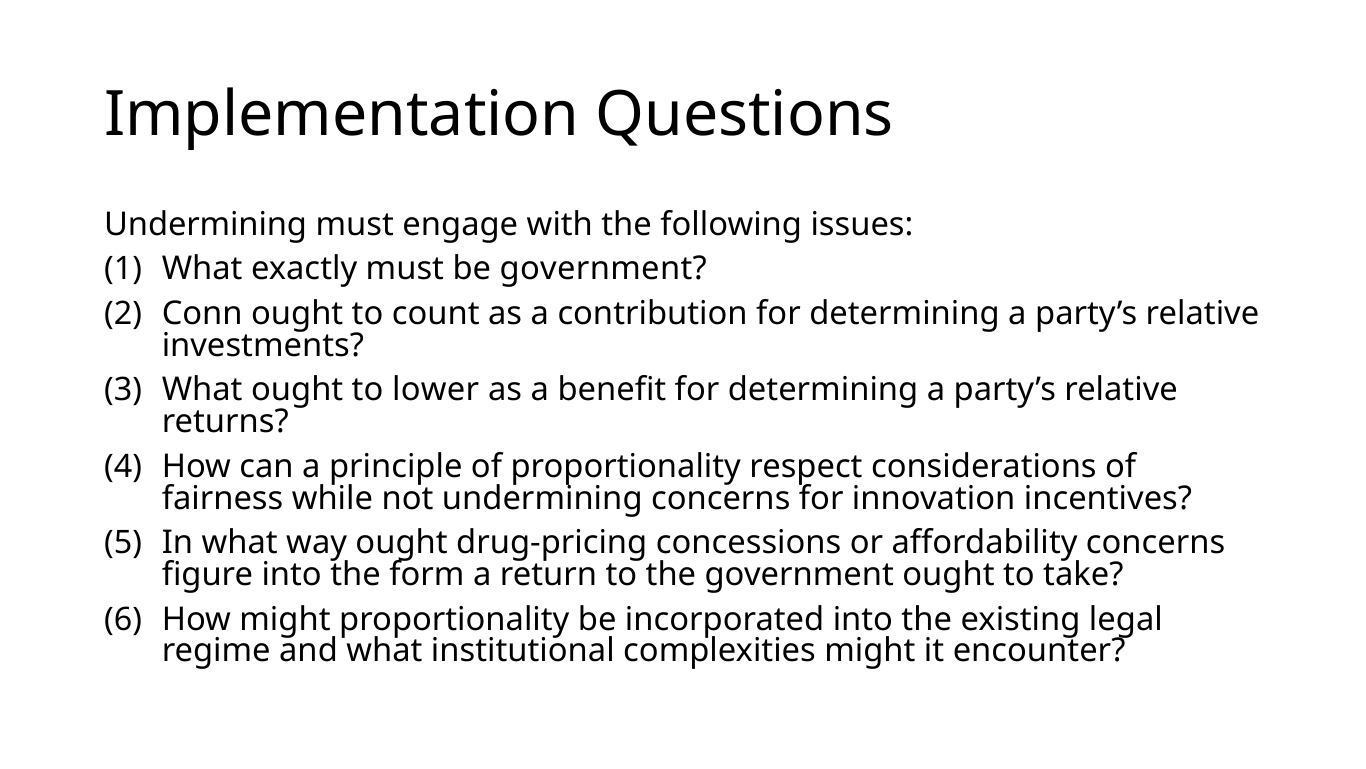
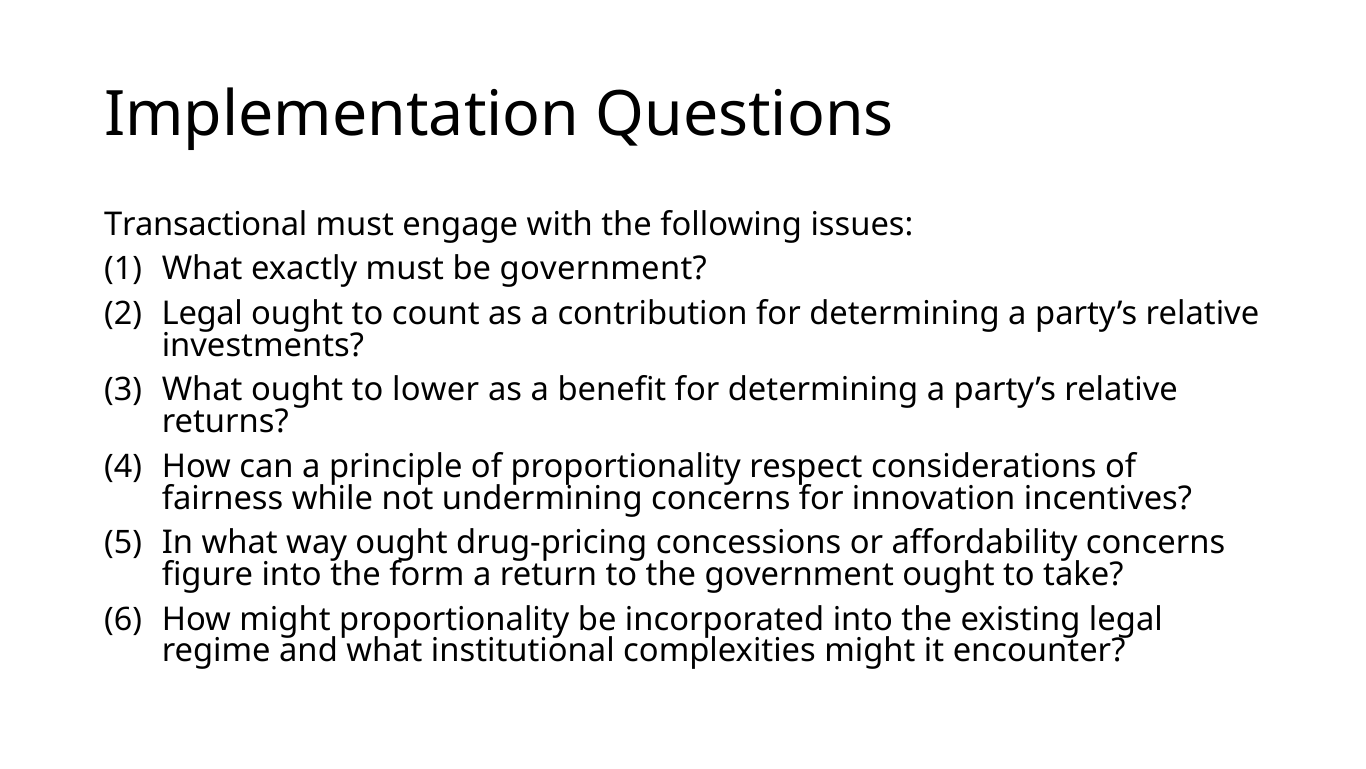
Undermining at (206, 224): Undermining -> Transactional
Conn at (202, 313): Conn -> Legal
